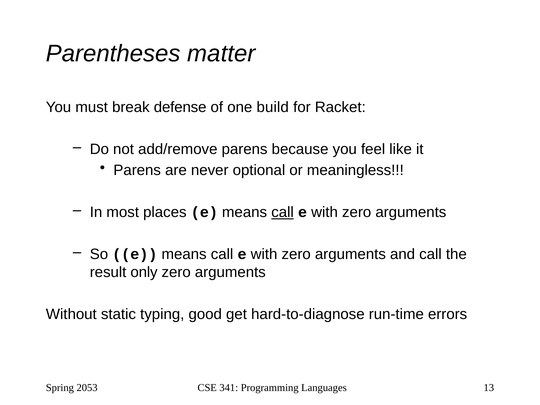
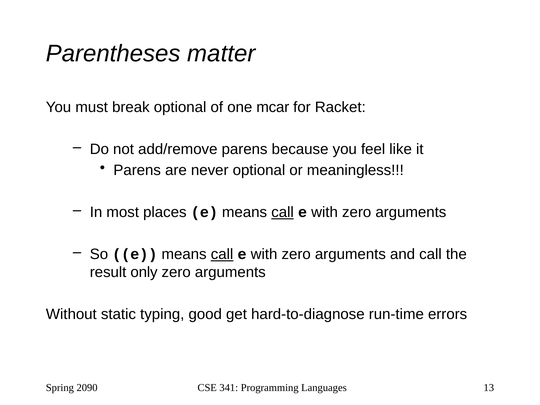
break defense: defense -> optional
build: build -> mcar
call at (222, 254) underline: none -> present
2053: 2053 -> 2090
